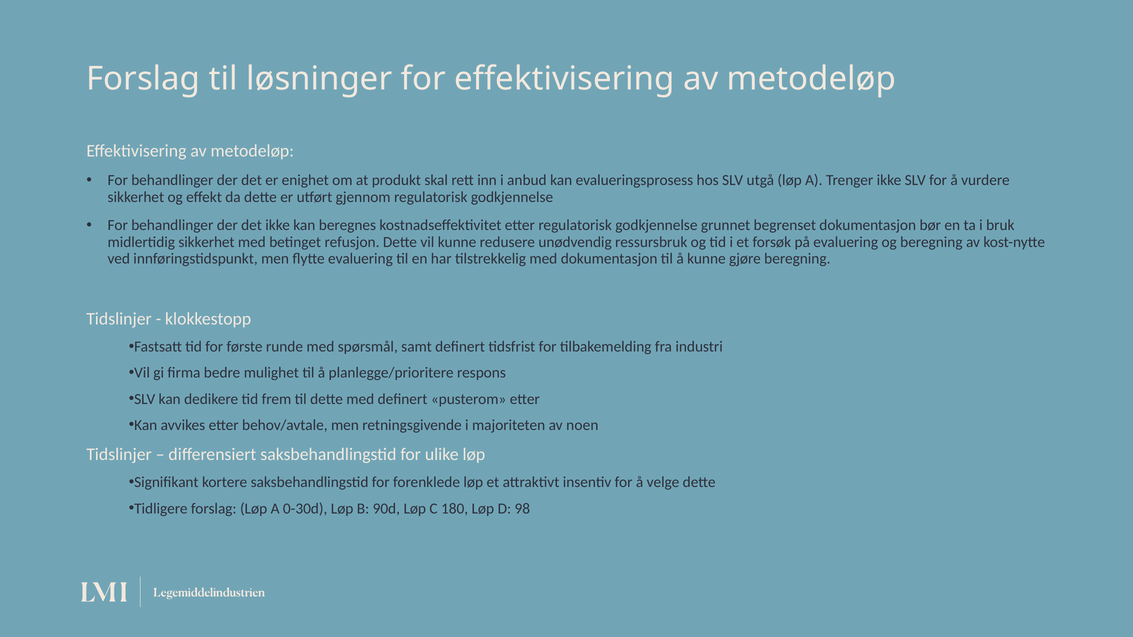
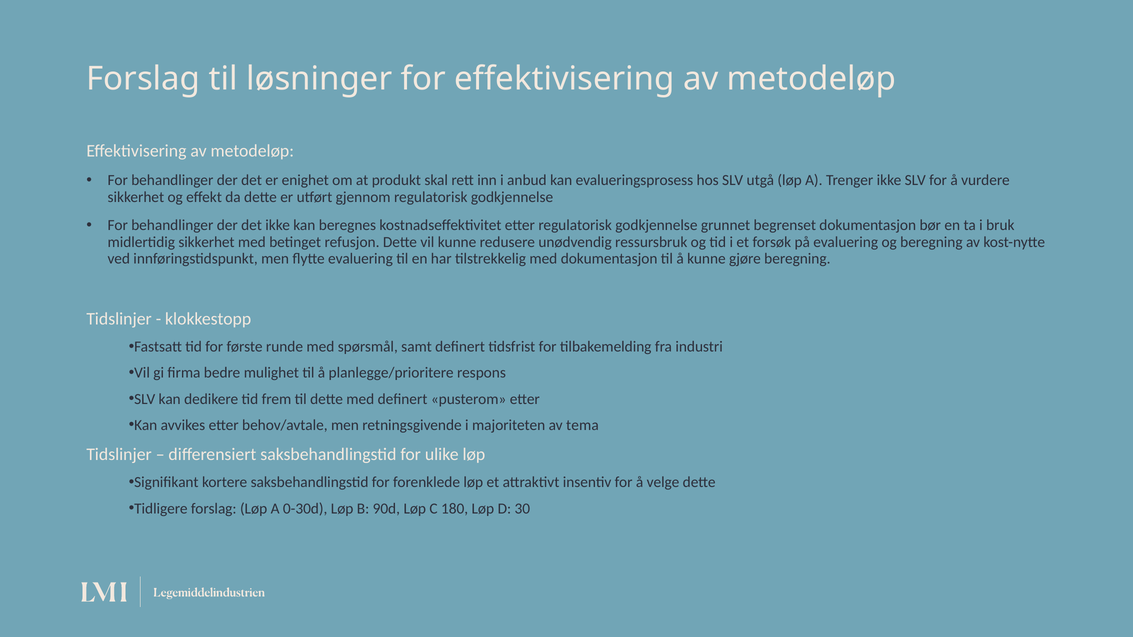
noen: noen -> tema
98: 98 -> 30
